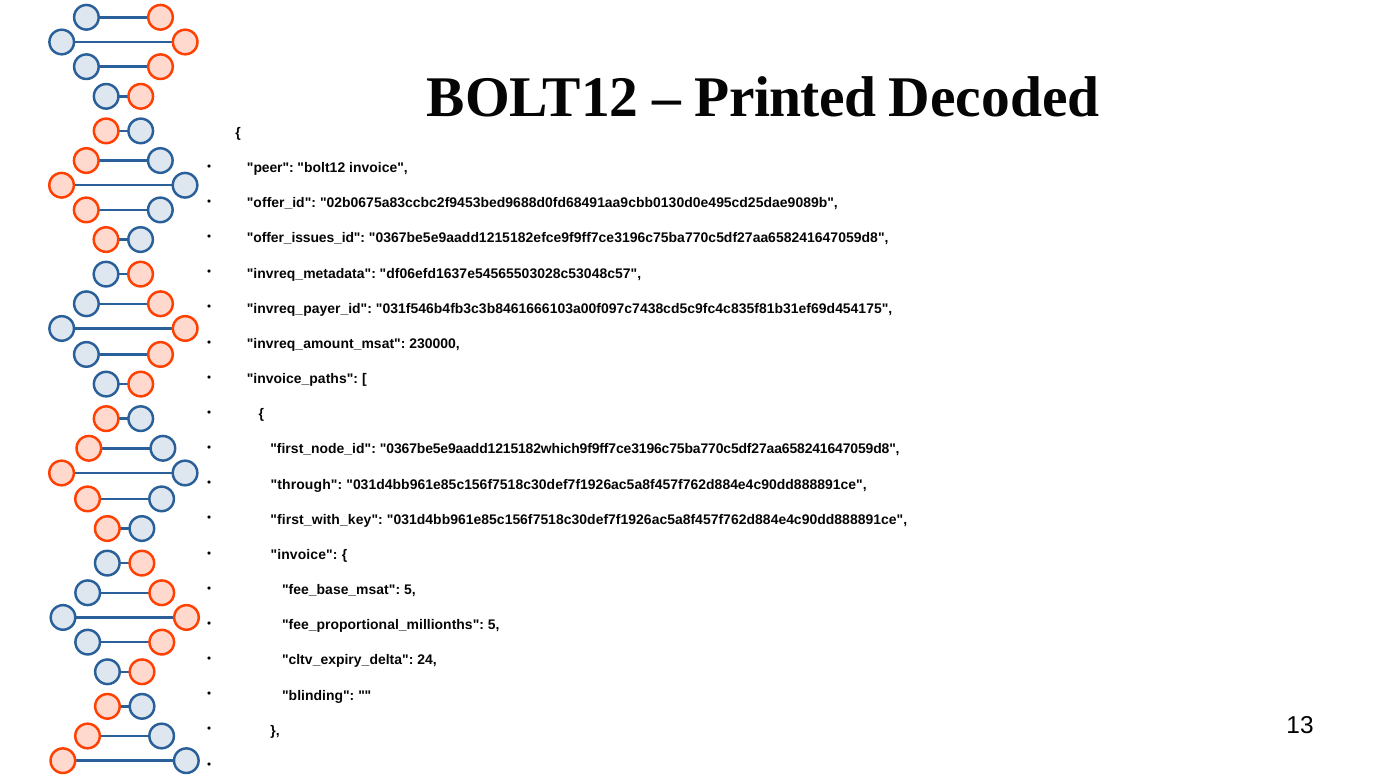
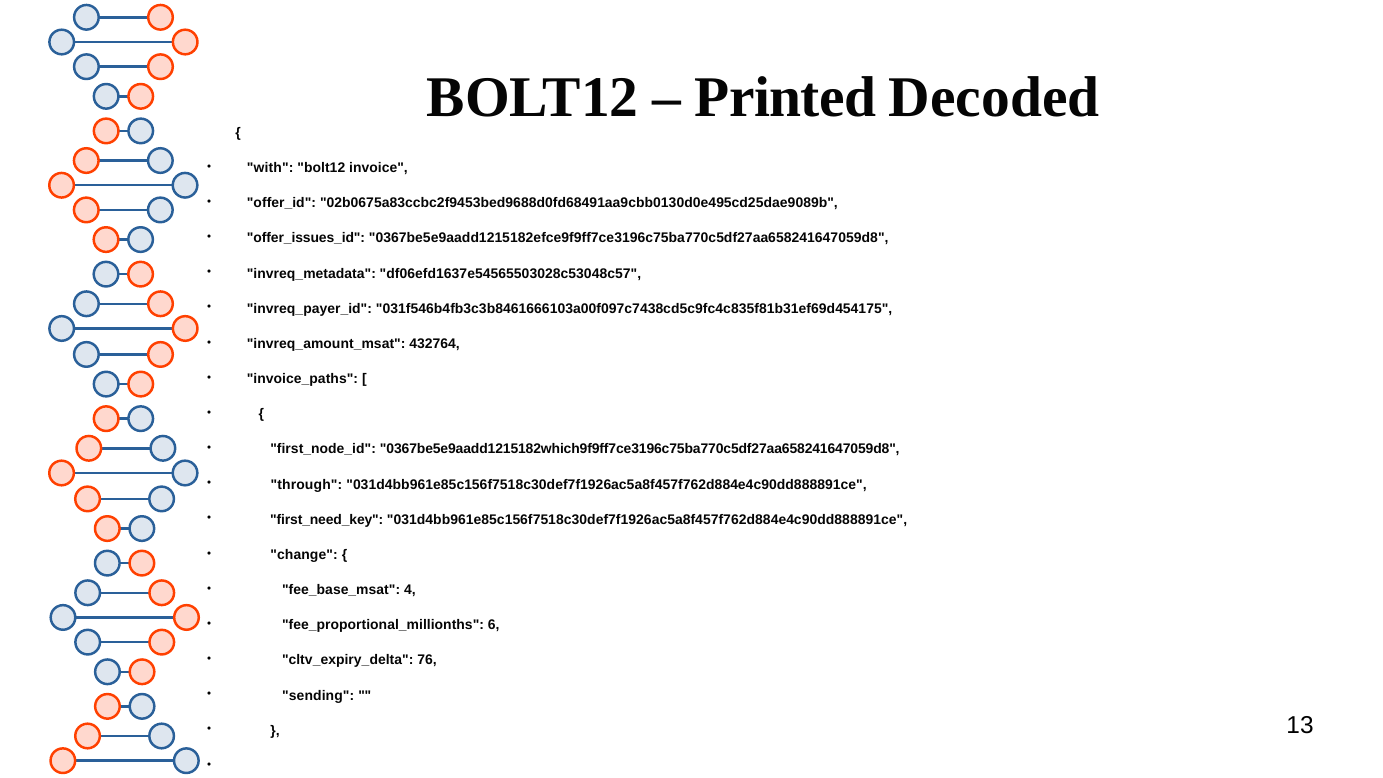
peer: peer -> with
230000: 230000 -> 432764
first_with_key: first_with_key -> first_need_key
invoice at (304, 555): invoice -> change
fee_base_msat 5: 5 -> 4
fee_proportional_millionths 5: 5 -> 6
24: 24 -> 76
blinding: blinding -> sending
